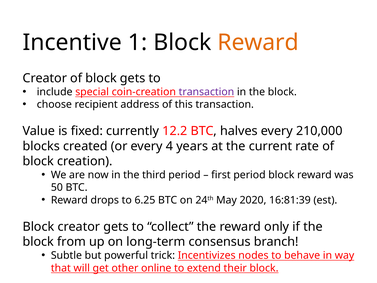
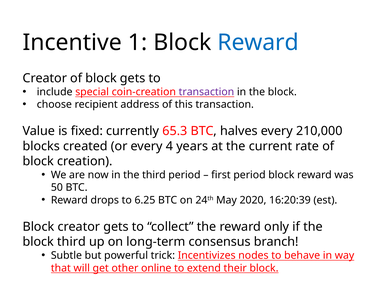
Reward at (258, 42) colour: orange -> blue
12.2: 12.2 -> 65.3
16:81:39: 16:81:39 -> 16:20:39
block from: from -> third
